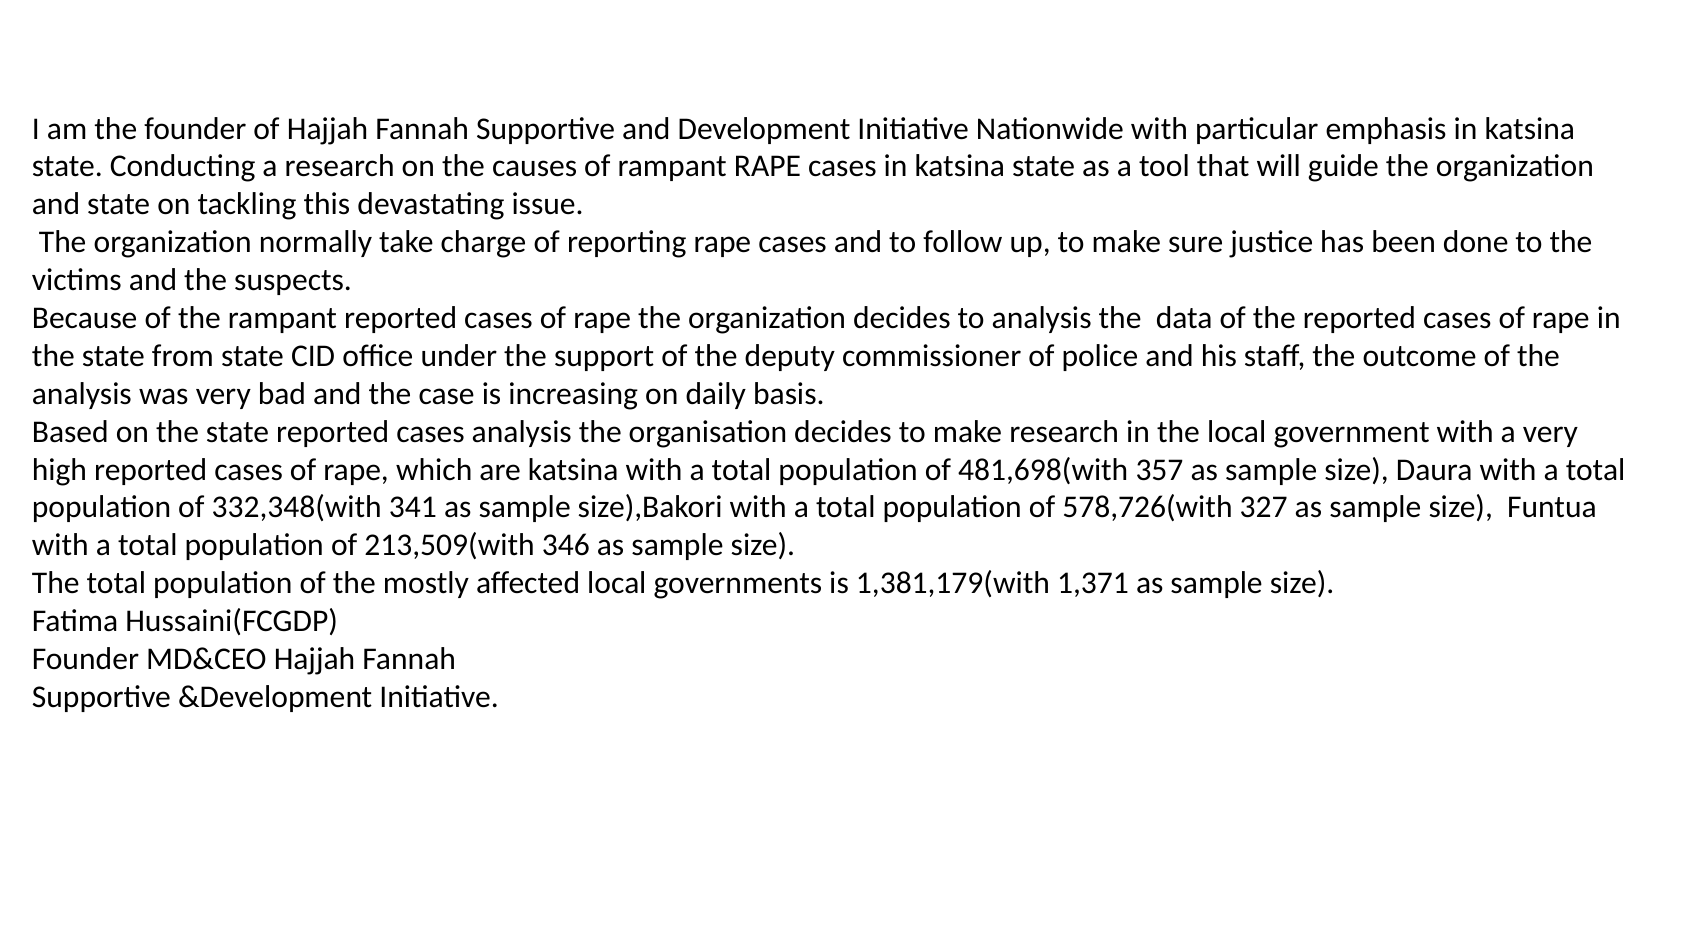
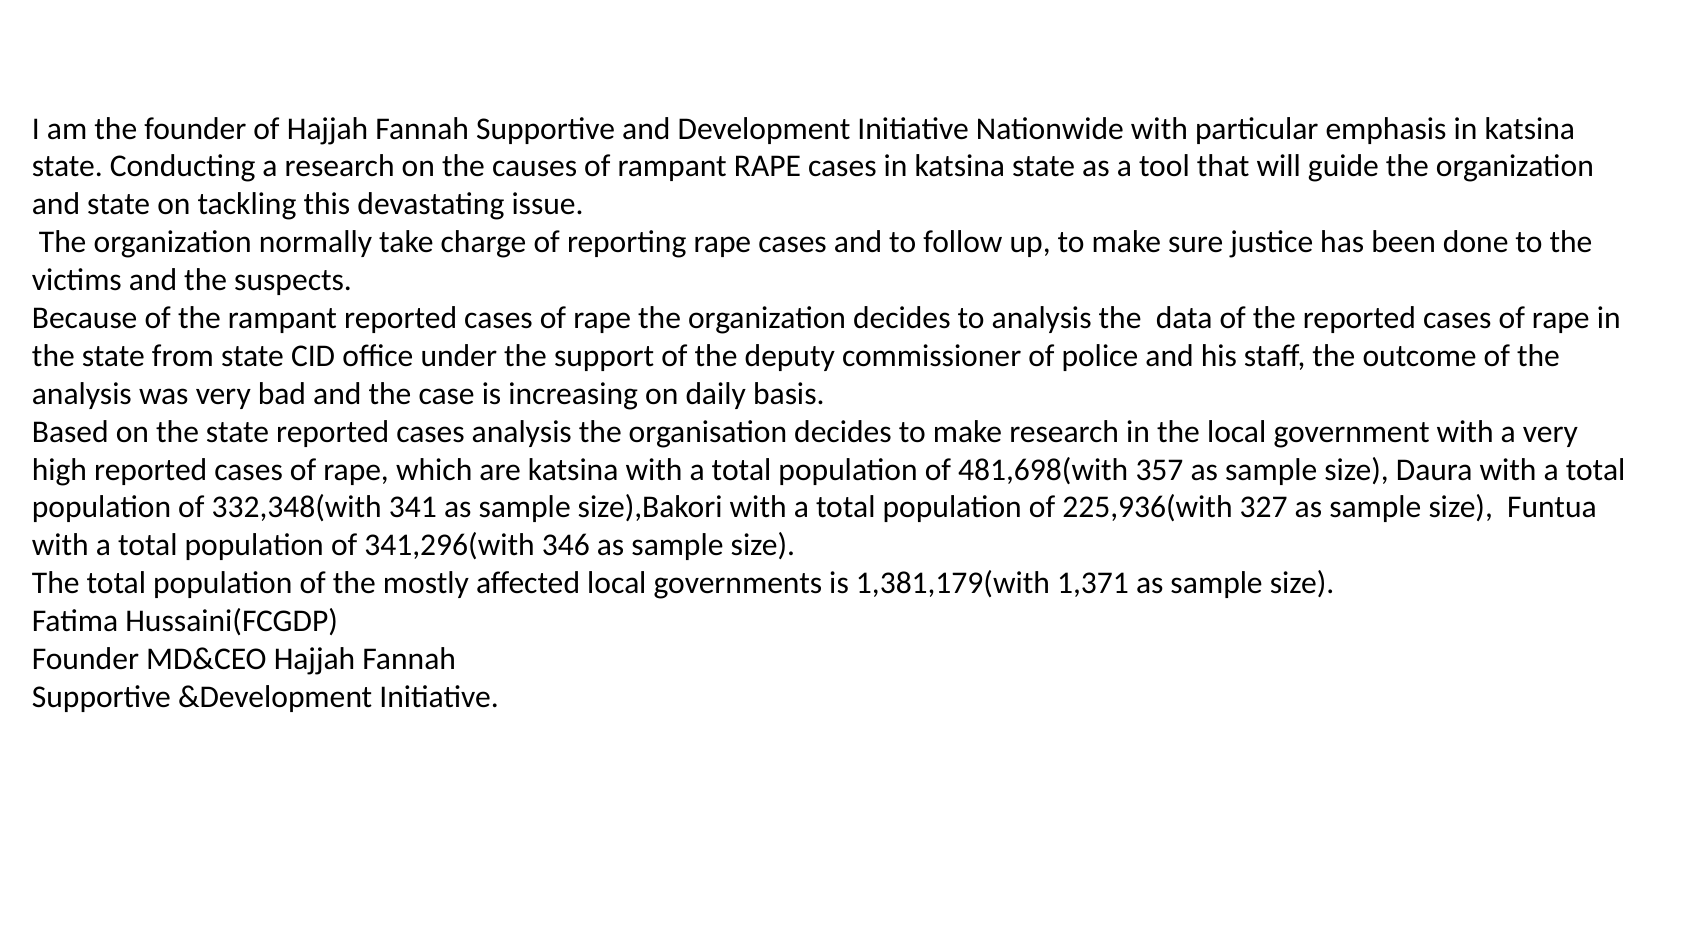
578,726(with: 578,726(with -> 225,936(with
213,509(with: 213,509(with -> 341,296(with
